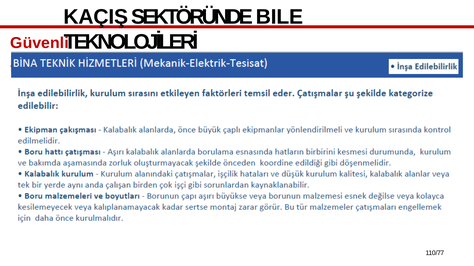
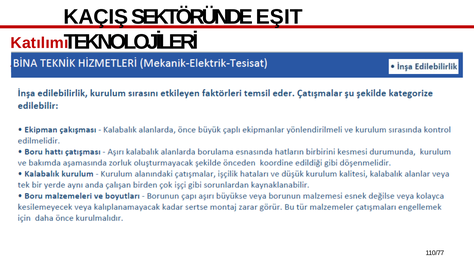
BILE: BILE -> EŞIT
Güvenli: Güvenli -> Katılımı
